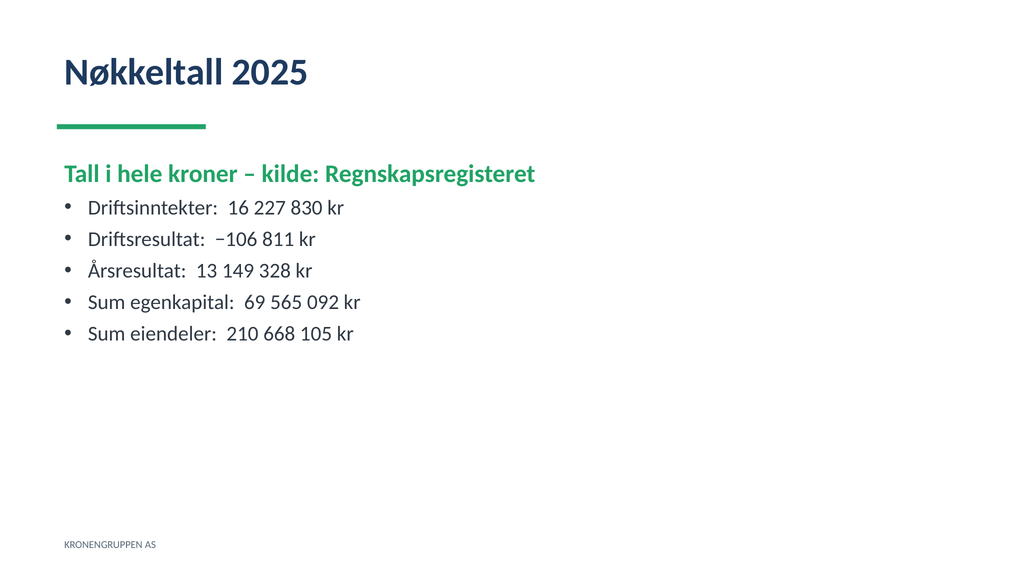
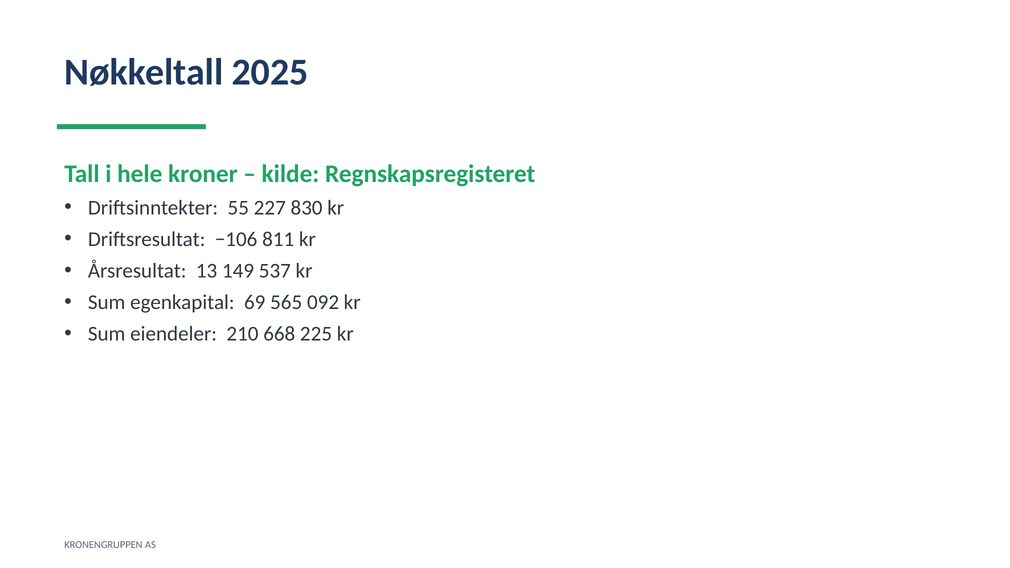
16: 16 -> 55
328: 328 -> 537
105: 105 -> 225
